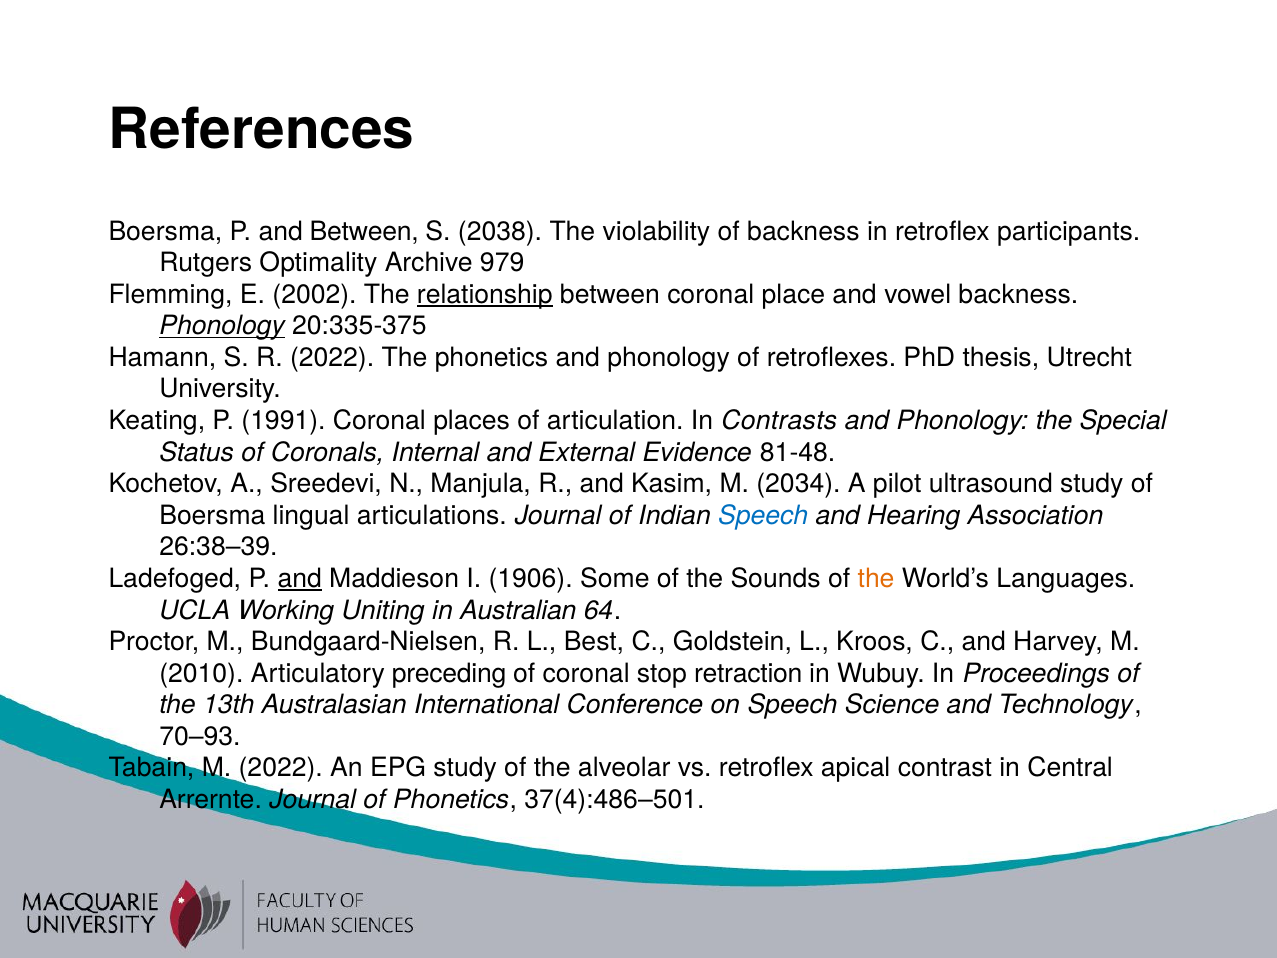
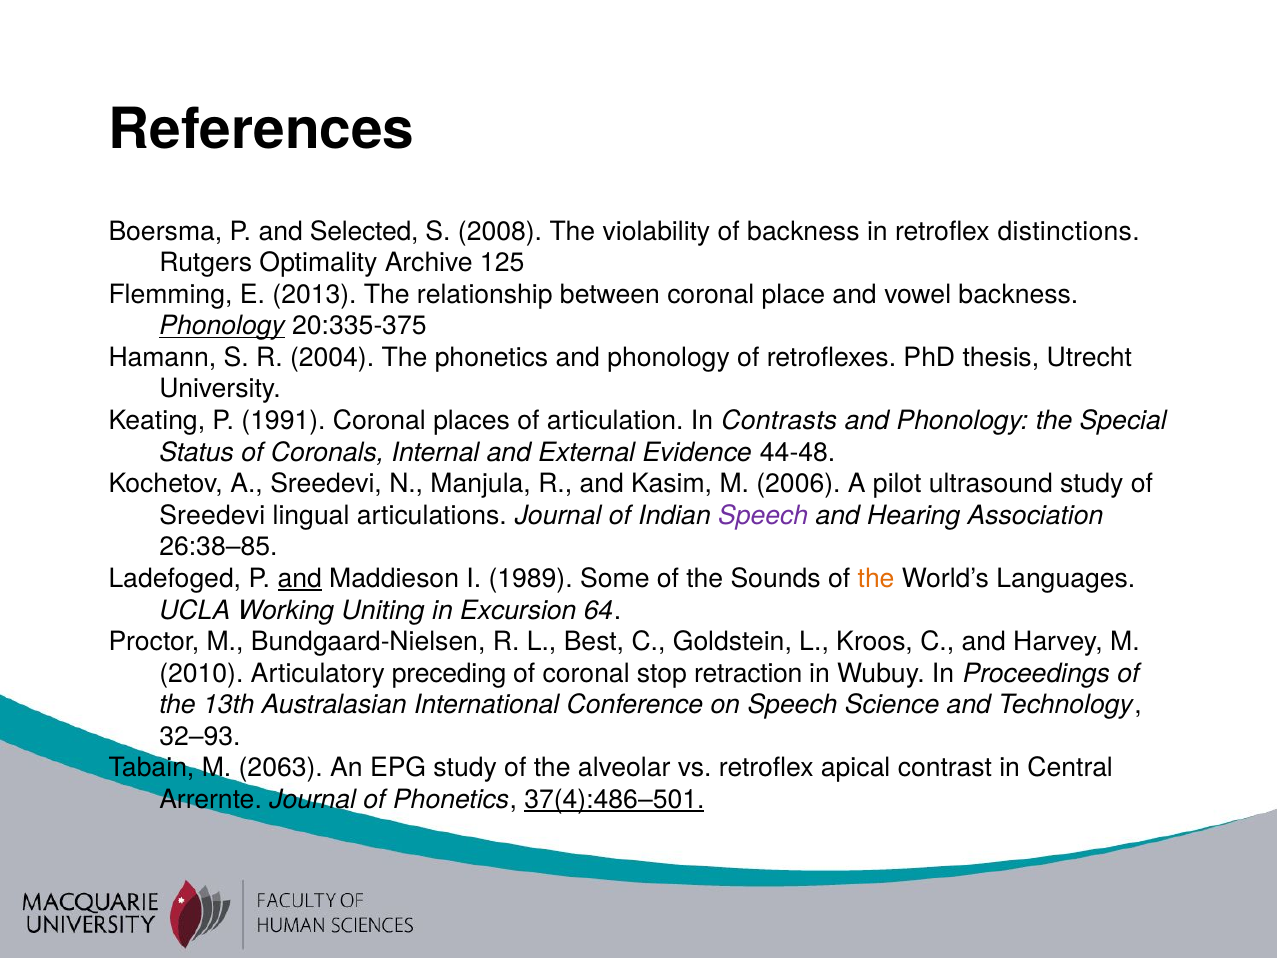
and Between: Between -> Selected
2038: 2038 -> 2008
participants: participants -> distinctions
979: 979 -> 125
2002: 2002 -> 2013
relationship underline: present -> none
R 2022: 2022 -> 2004
81-48: 81-48 -> 44-48
2034: 2034 -> 2006
Boersma at (212, 515): Boersma -> Sreedevi
Speech at (763, 515) colour: blue -> purple
26:38–39: 26:38–39 -> 26:38–85
1906: 1906 -> 1989
Australian: Australian -> Excursion
70–93: 70–93 -> 32–93
M 2022: 2022 -> 2063
37(4):486–501 underline: none -> present
